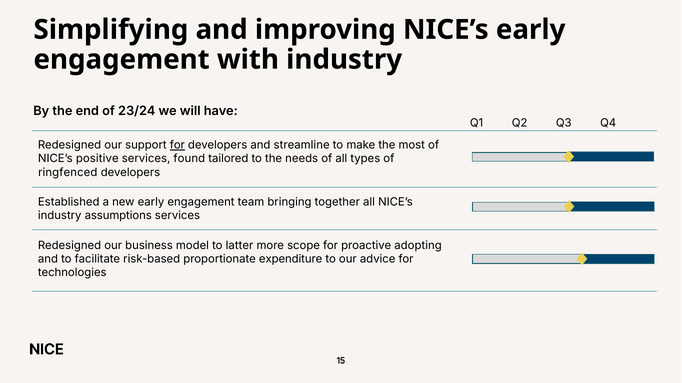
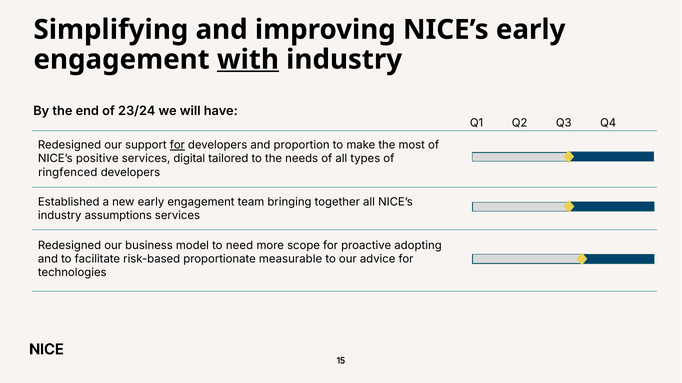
with underline: none -> present
streamline: streamline -> proportion
found: found -> digital
latter: latter -> need
expenditure: expenditure -> measurable
